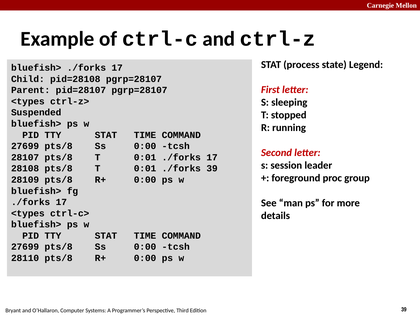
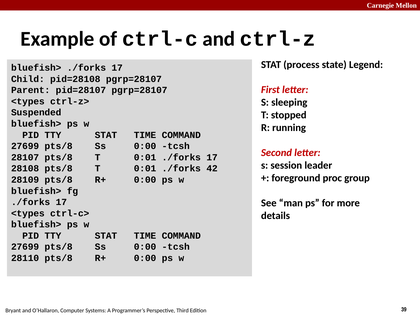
./forks 39: 39 -> 42
